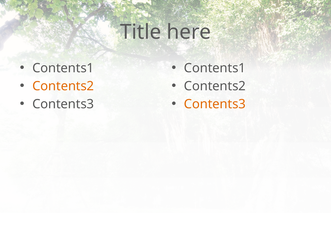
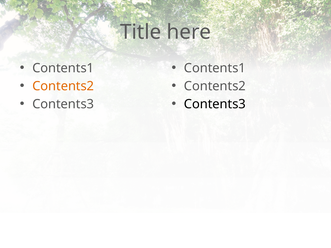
Contents3 at (215, 104) colour: orange -> black
